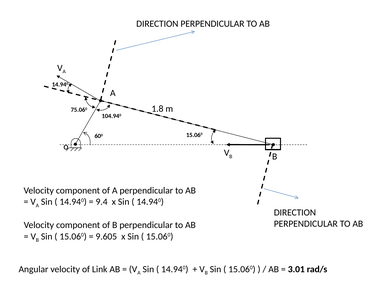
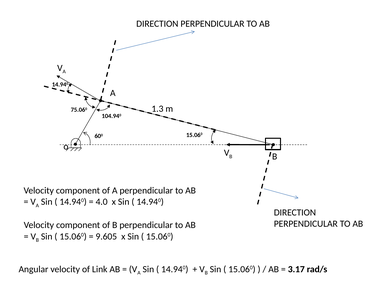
1.8: 1.8 -> 1.3
9.4: 9.4 -> 4.0
3.01: 3.01 -> 3.17
